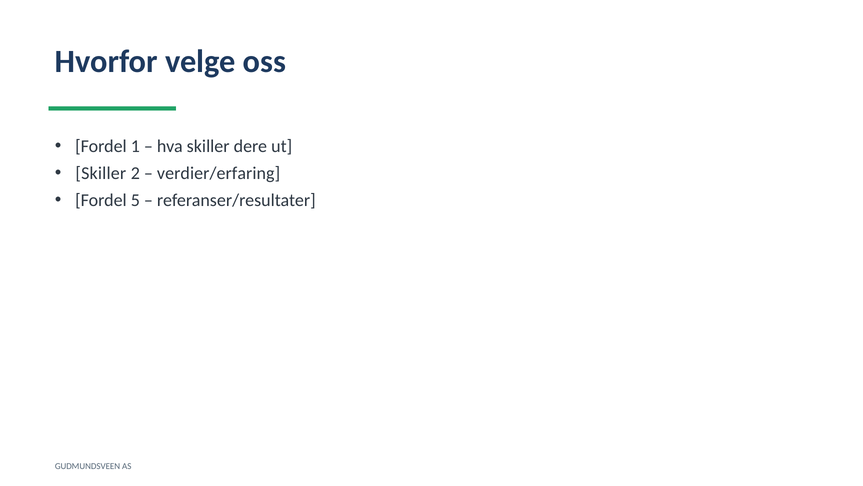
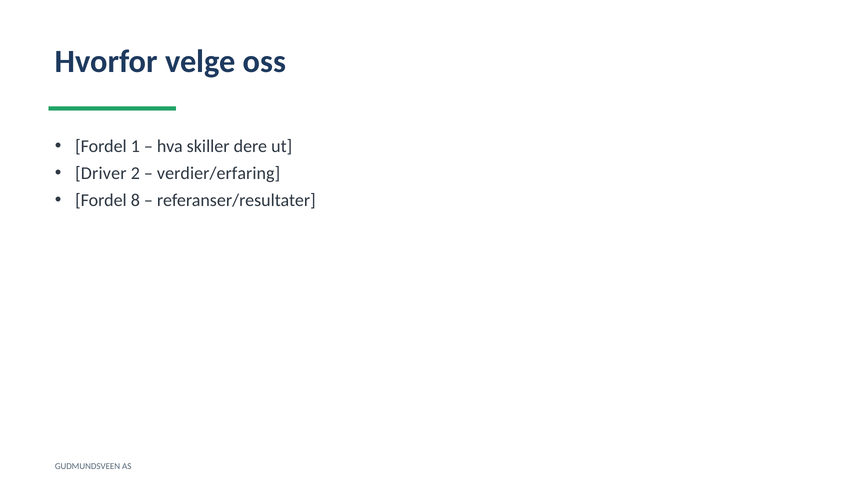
Skiller at (101, 173): Skiller -> Driver
5: 5 -> 8
